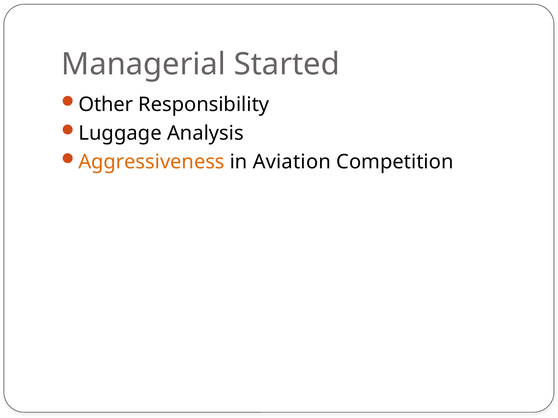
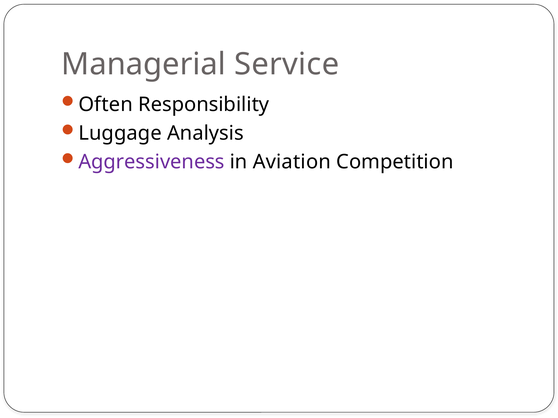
Started: Started -> Service
Other: Other -> Often
Aggressiveness colour: orange -> purple
